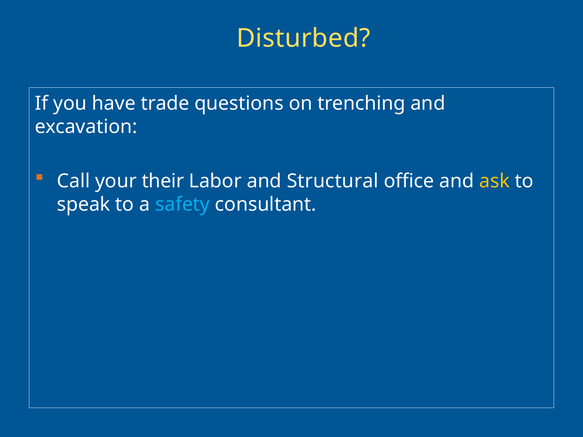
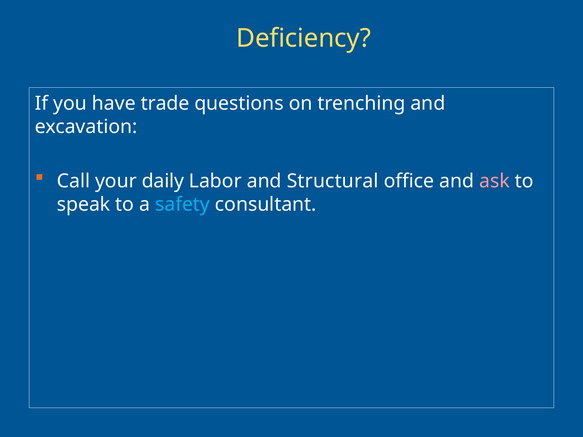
Disturbed: Disturbed -> Deficiency
their: their -> daily
ask colour: yellow -> pink
